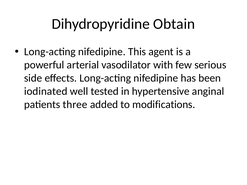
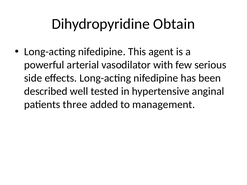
iodinated: iodinated -> described
modifications: modifications -> management
